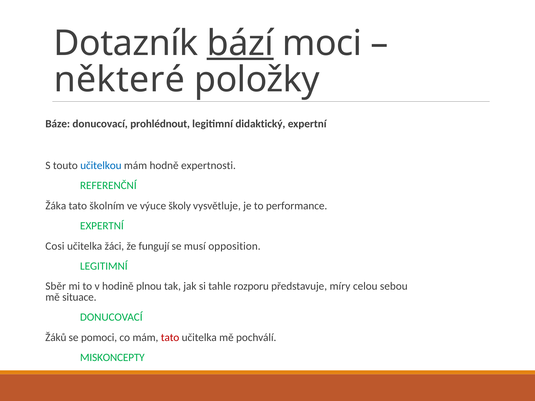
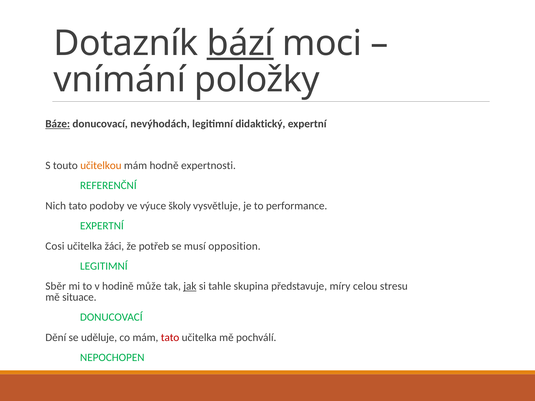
některé: některé -> vnímání
Báze underline: none -> present
prohlédnout: prohlédnout -> nevýhodách
učitelkou colour: blue -> orange
Žáka: Žáka -> Nich
školním: školním -> podoby
fungují: fungují -> potřeb
plnou: plnou -> může
jak underline: none -> present
rozporu: rozporu -> skupina
sebou: sebou -> stresu
Žáků: Žáků -> Dění
pomoci: pomoci -> uděluje
MISKONCEPTY: MISKONCEPTY -> NEPOCHOPEN
